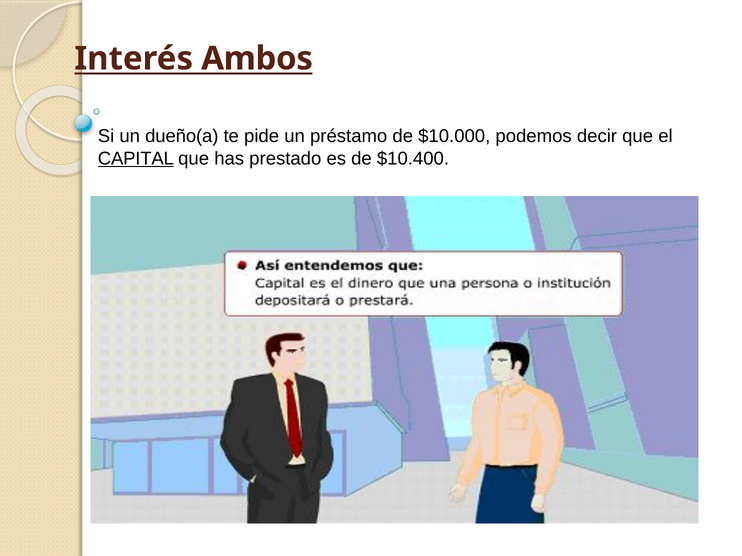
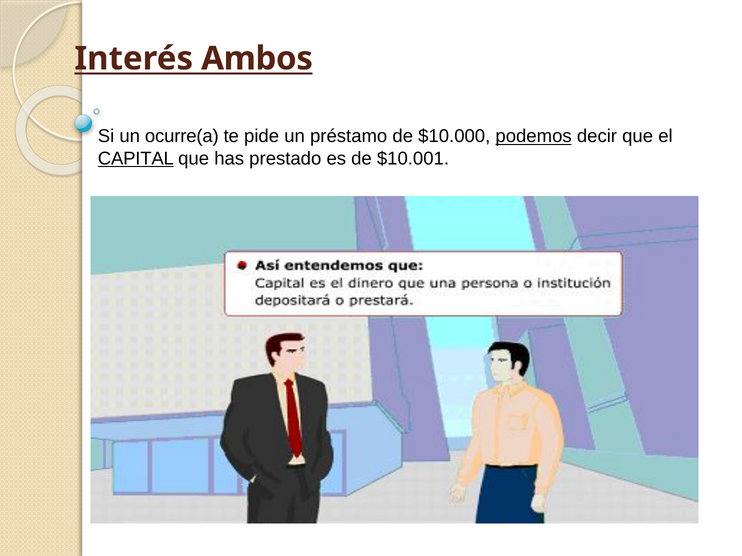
dueño(a: dueño(a -> ocurre(a
podemos underline: none -> present
$10.400: $10.400 -> $10.001
